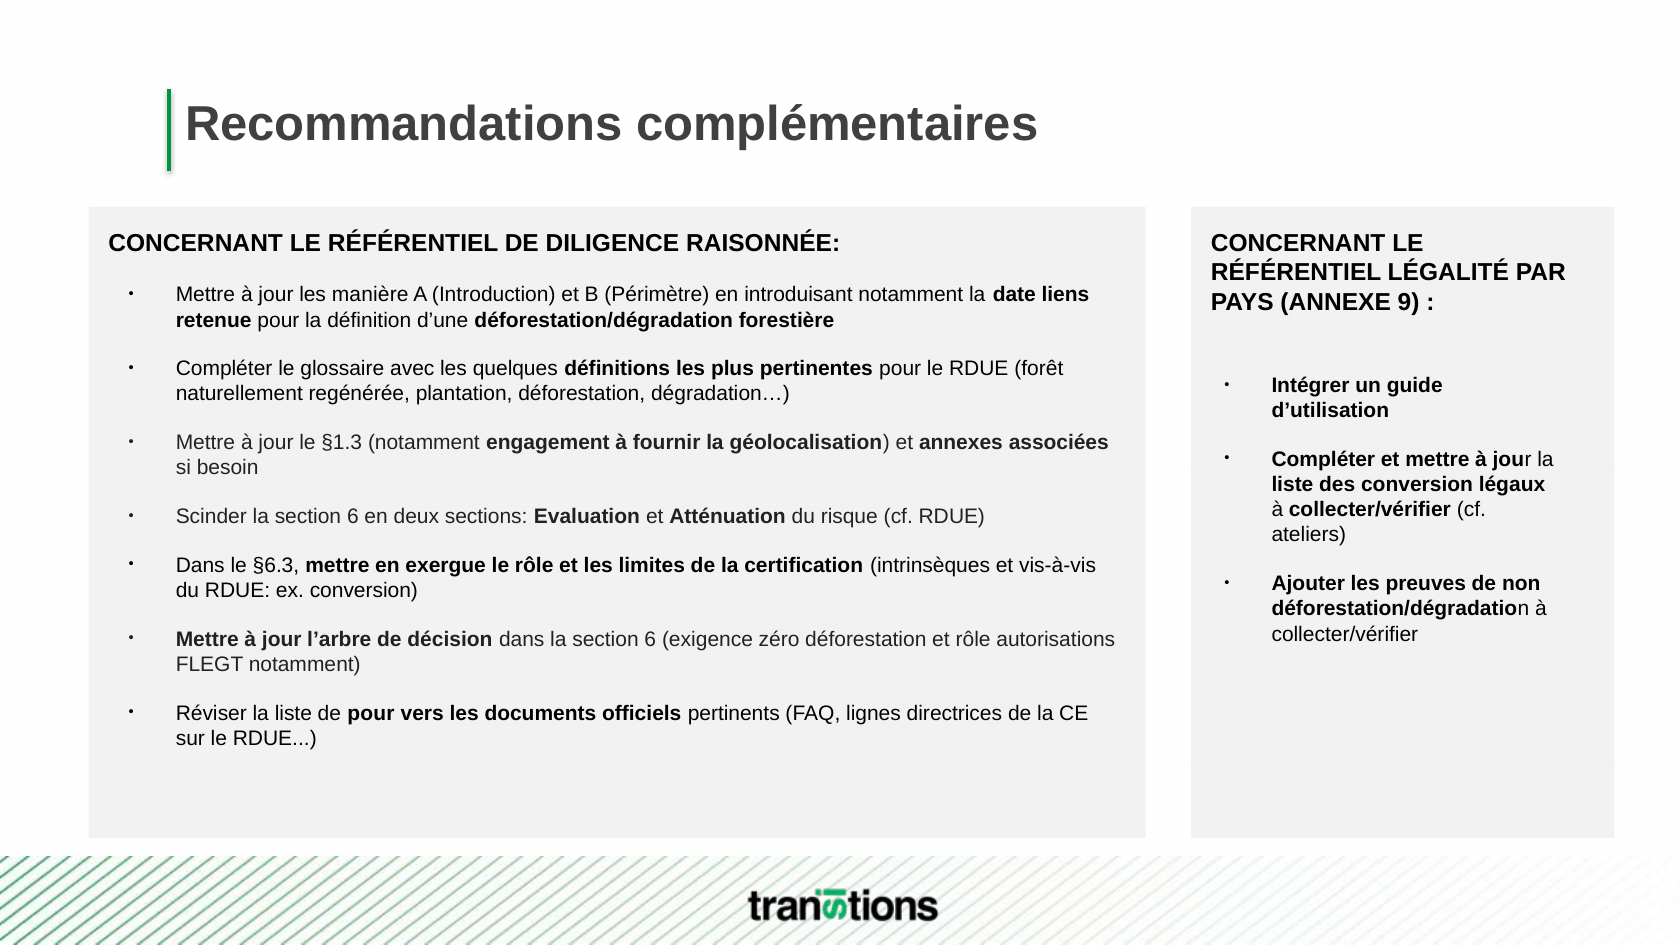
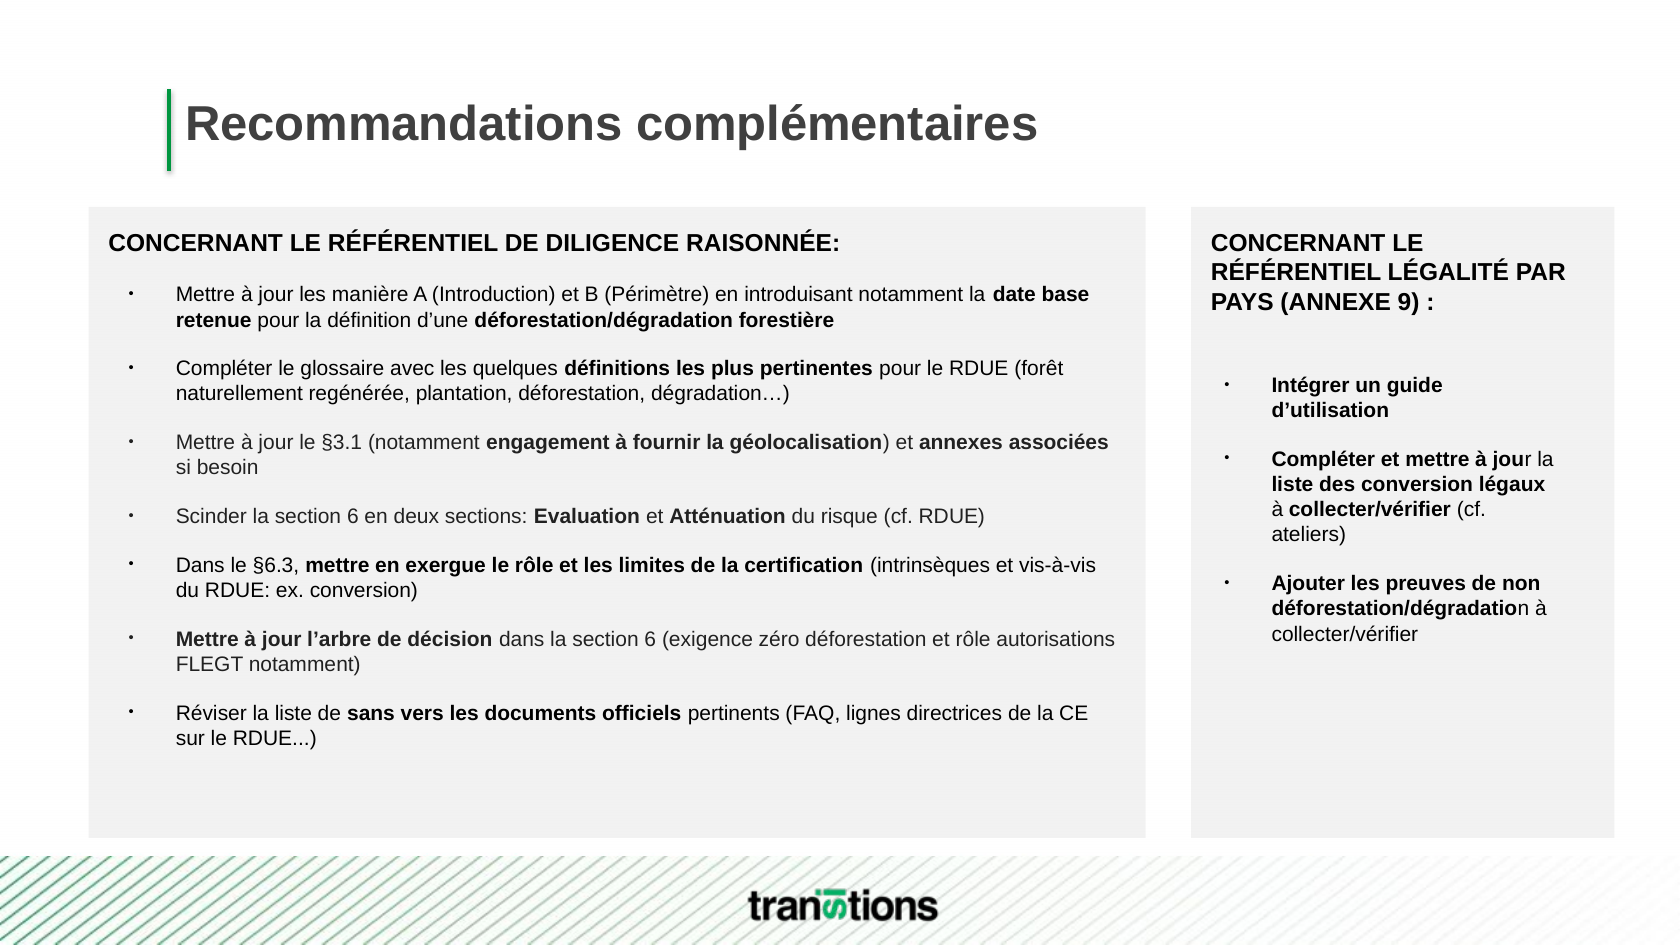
liens: liens -> base
§1.3: §1.3 -> §3.1
de pour: pour -> sans
